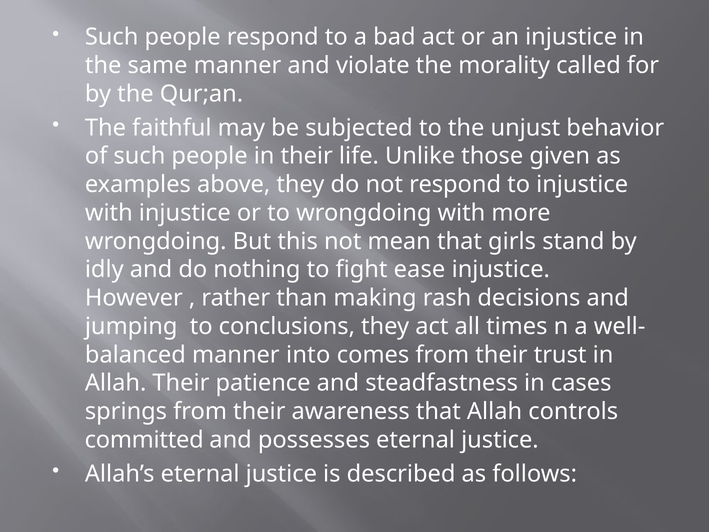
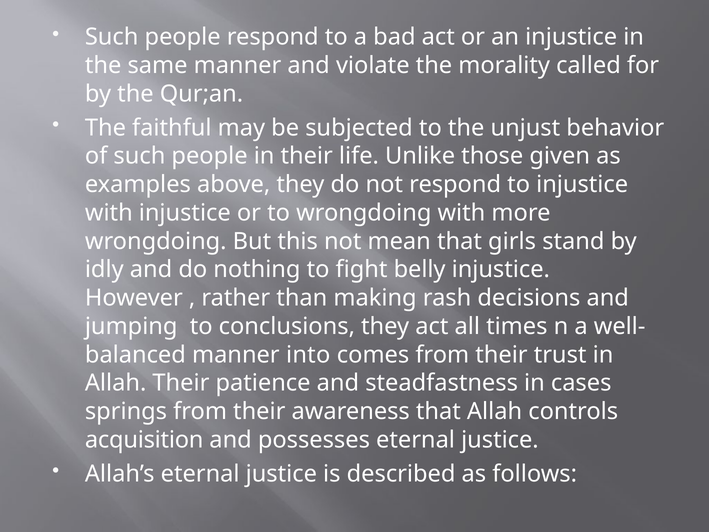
ease: ease -> belly
committed: committed -> acquisition
